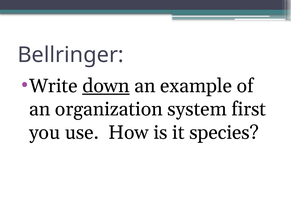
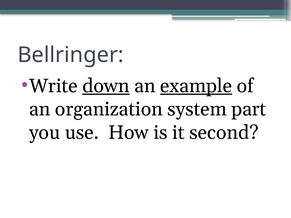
example underline: none -> present
first: first -> part
species: species -> second
